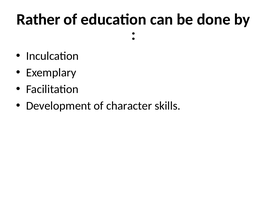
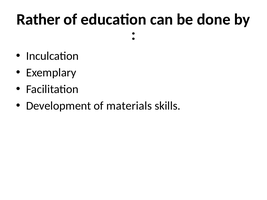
character: character -> materials
